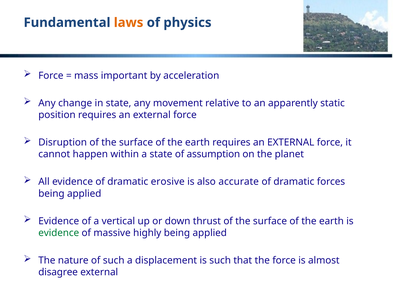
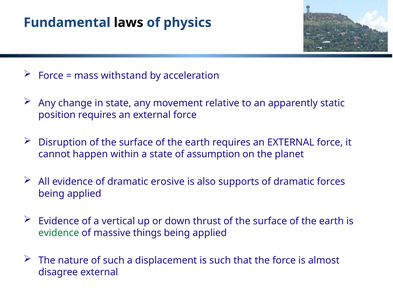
laws colour: orange -> black
important: important -> withstand
accurate: accurate -> supports
highly: highly -> things
